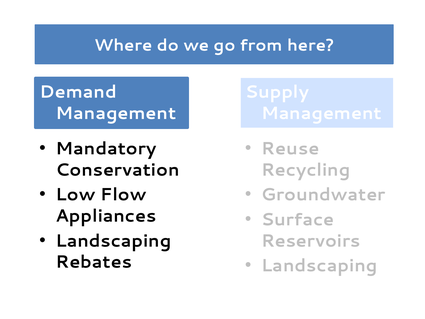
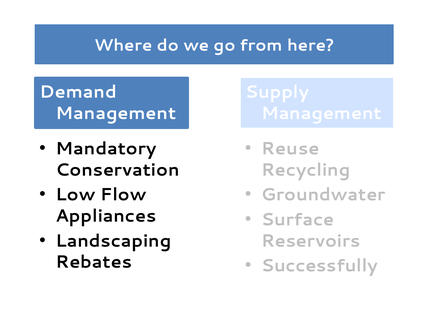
Landscaping at (319, 265): Landscaping -> Successfully
